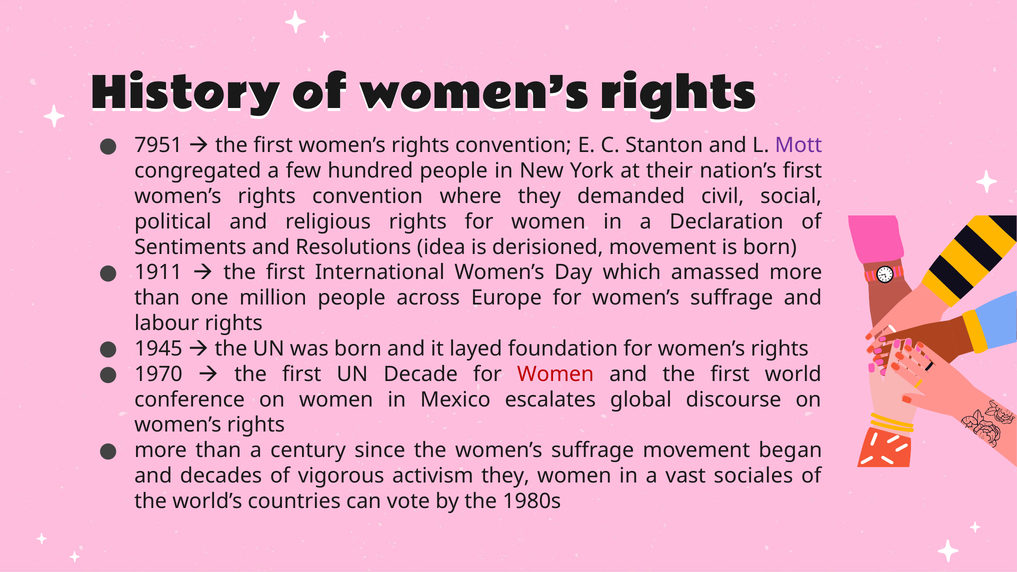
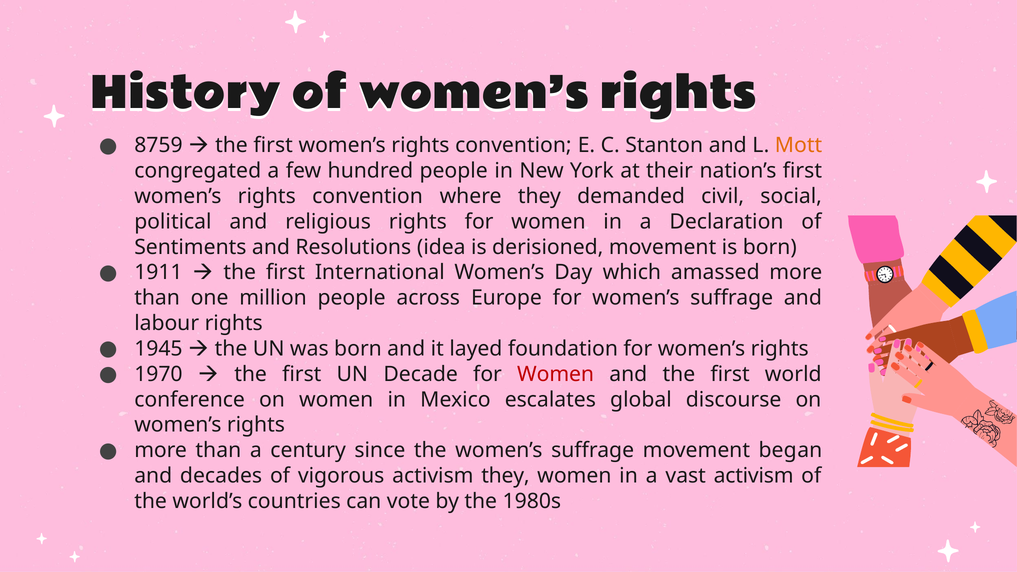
7951: 7951 -> 8759
Mott colour: purple -> orange
vast sociales: sociales -> activism
